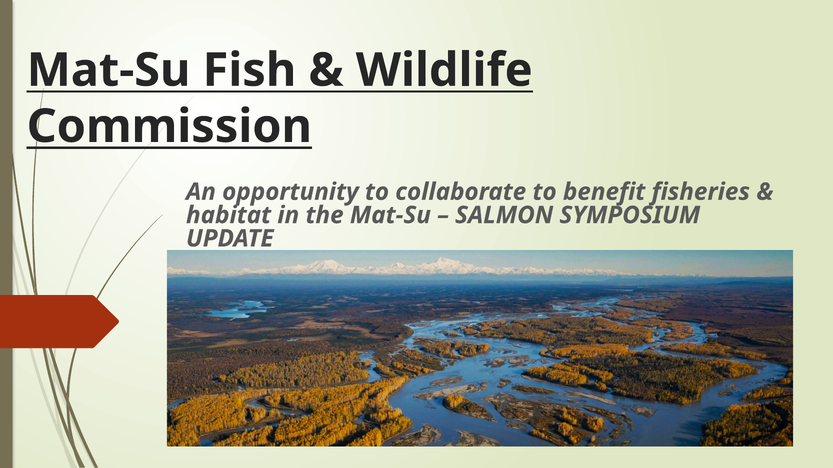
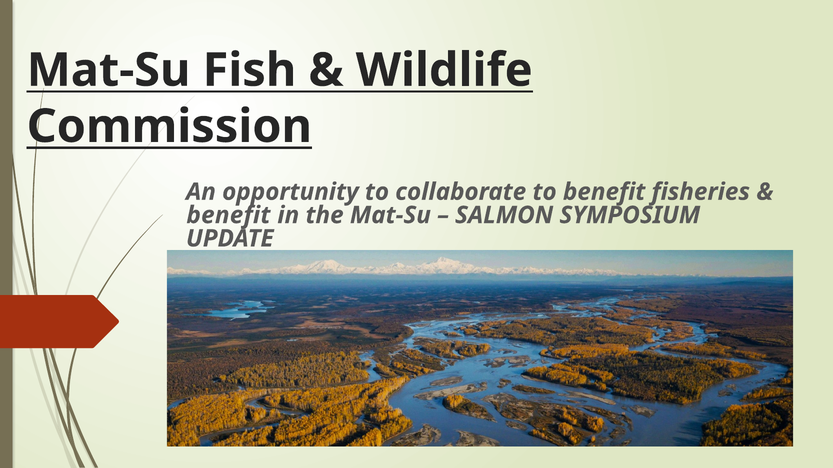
habitat at (229, 215): habitat -> benefit
